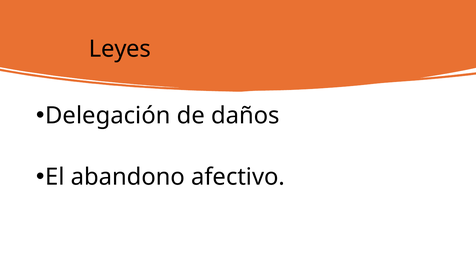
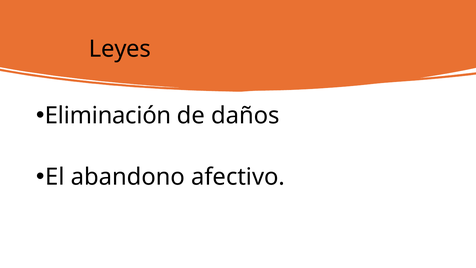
Delegación: Delegación -> Eliminación
